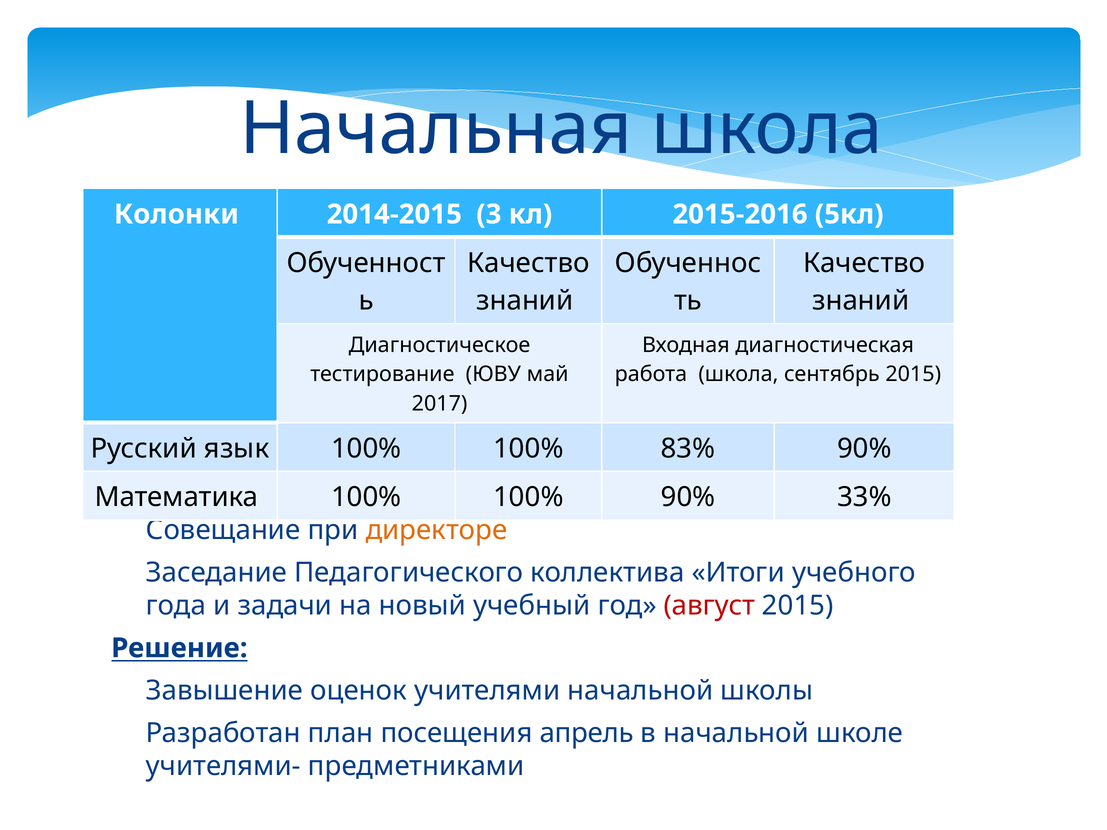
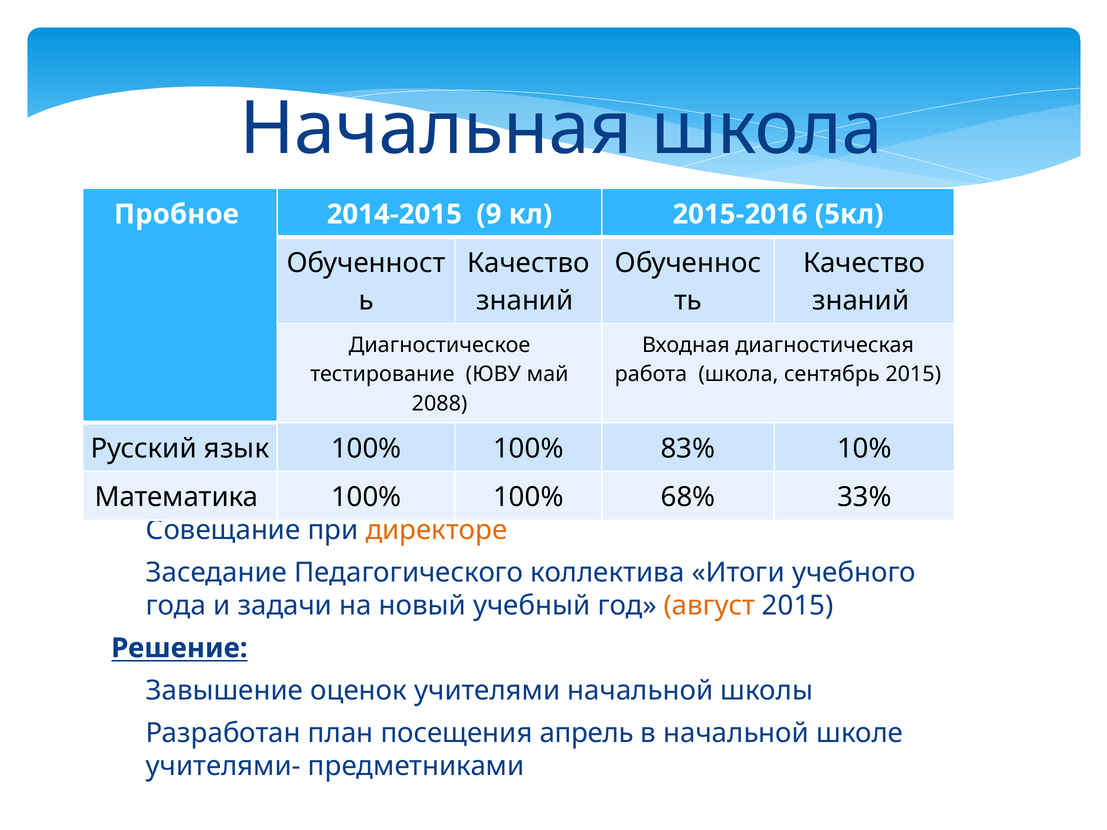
Колонки: Колонки -> Пробное
3: 3 -> 9
2017: 2017 -> 2088
83% 90%: 90% -> 10%
100% 90%: 90% -> 68%
август colour: red -> orange
